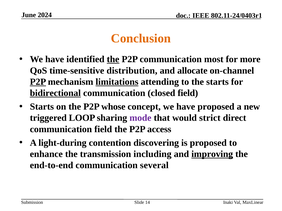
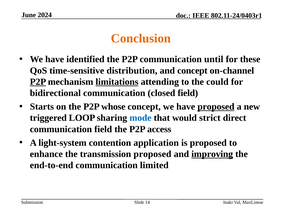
the at (113, 59) underline: present -> none
most: most -> until
more: more -> these
and allocate: allocate -> concept
the starts: starts -> could
bidirectional underline: present -> none
proposed at (216, 107) underline: none -> present
mode colour: purple -> blue
light-during: light-during -> light-system
discovering: discovering -> application
transmission including: including -> proposed
several: several -> limited
